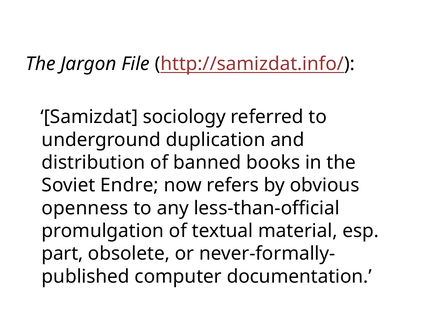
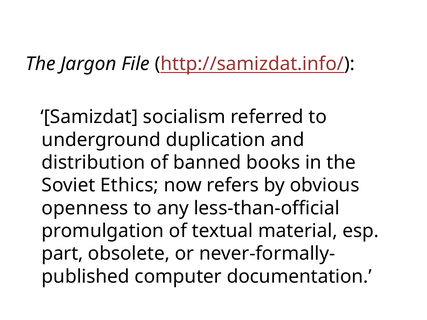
sociology: sociology -> socialism
Endre: Endre -> Ethics
